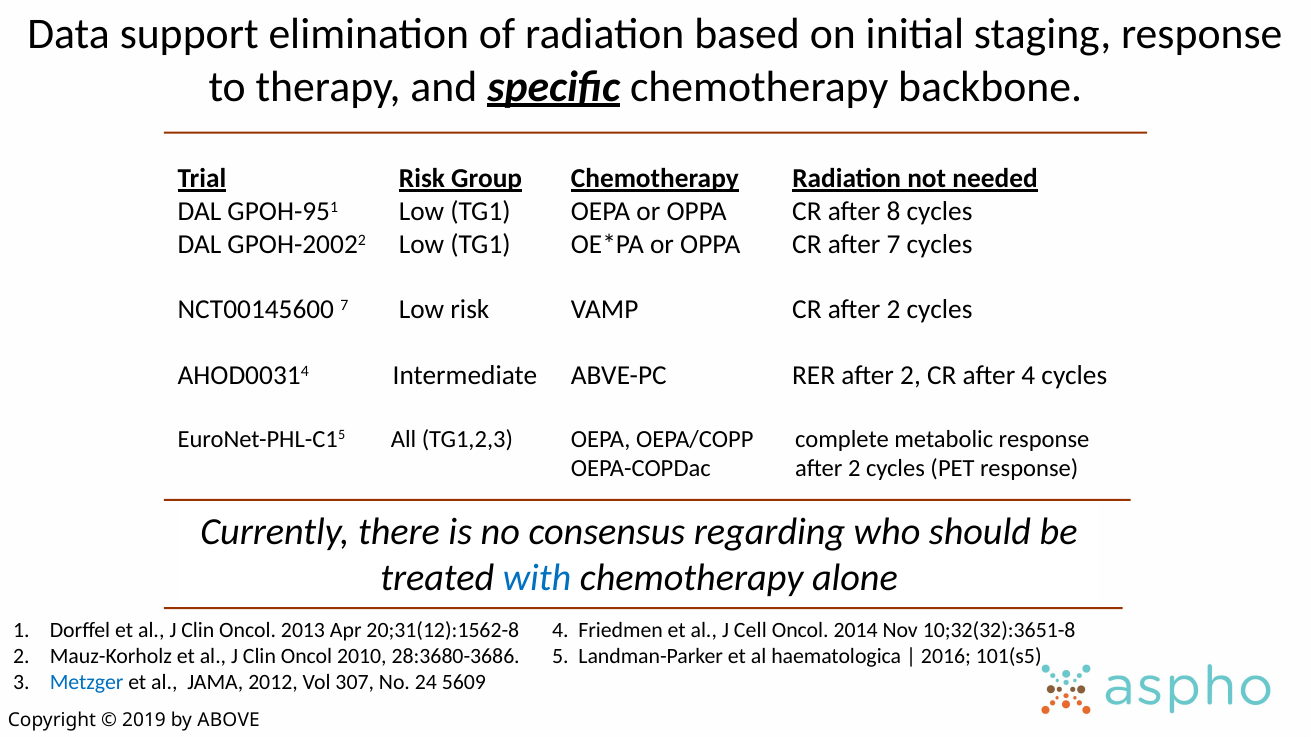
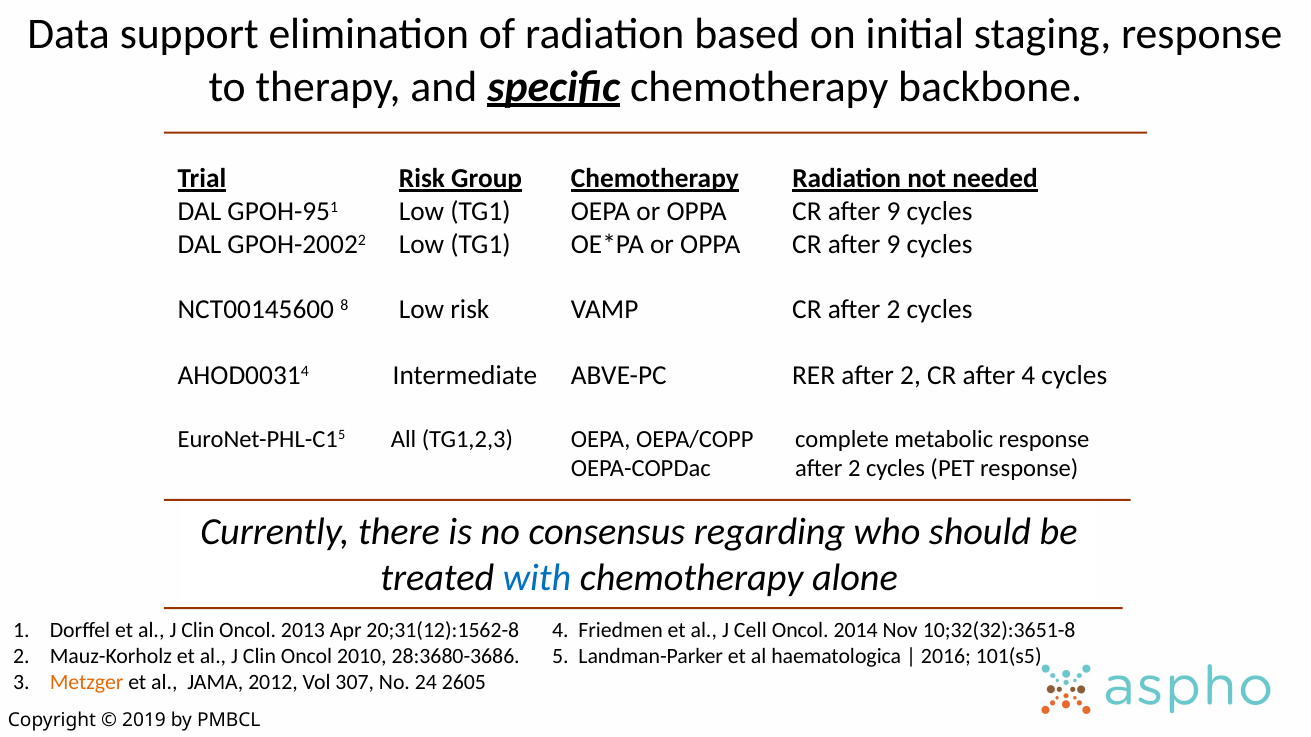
8 at (893, 212): 8 -> 9
7 at (893, 244): 7 -> 9
NCT00145600 7: 7 -> 8
Metzger colour: blue -> orange
5609: 5609 -> 2605
ABOVE: ABOVE -> PMBCL
